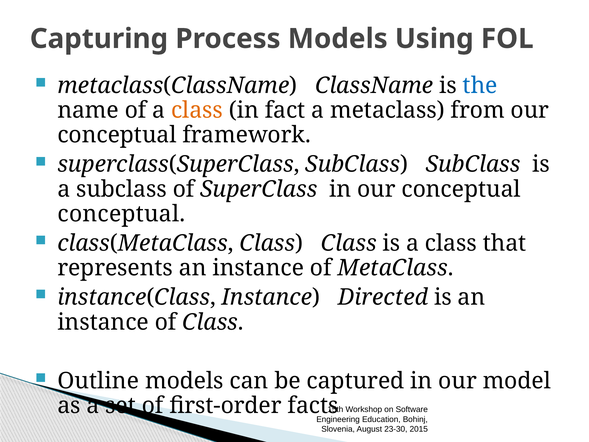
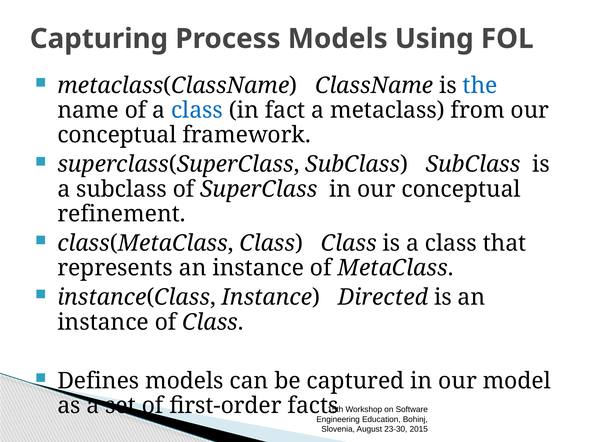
class at (197, 110) colour: orange -> blue
conceptual at (121, 214): conceptual -> refinement
Outline: Outline -> Defines
